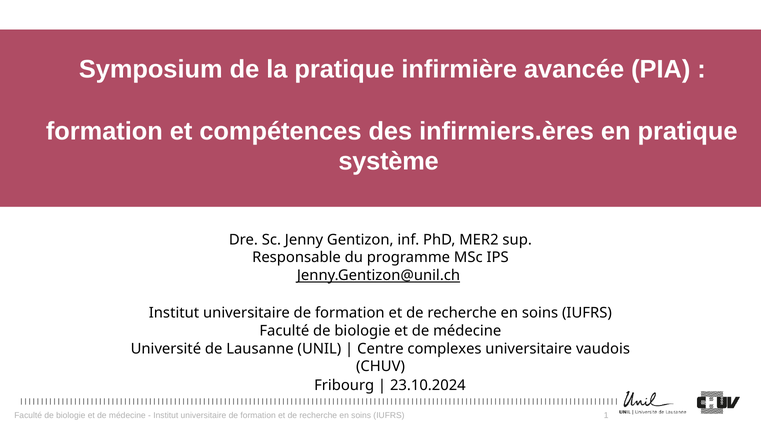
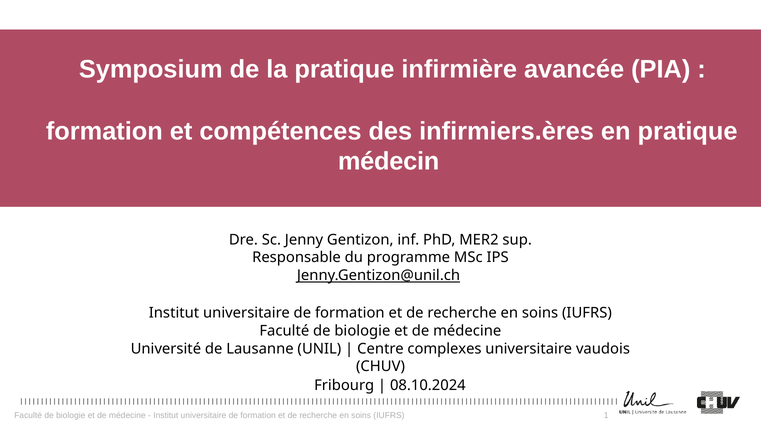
système: système -> médecin
23.10.2024: 23.10.2024 -> 08.10.2024
